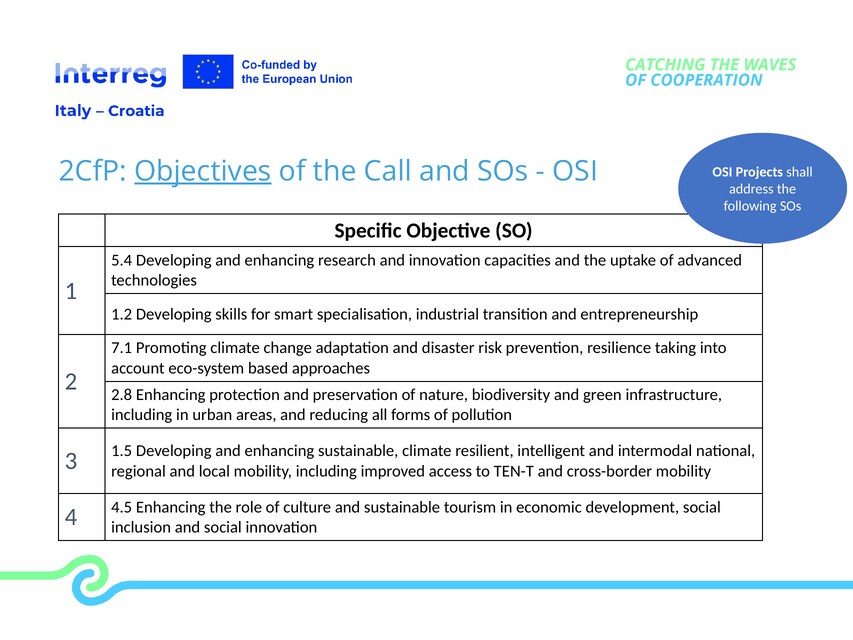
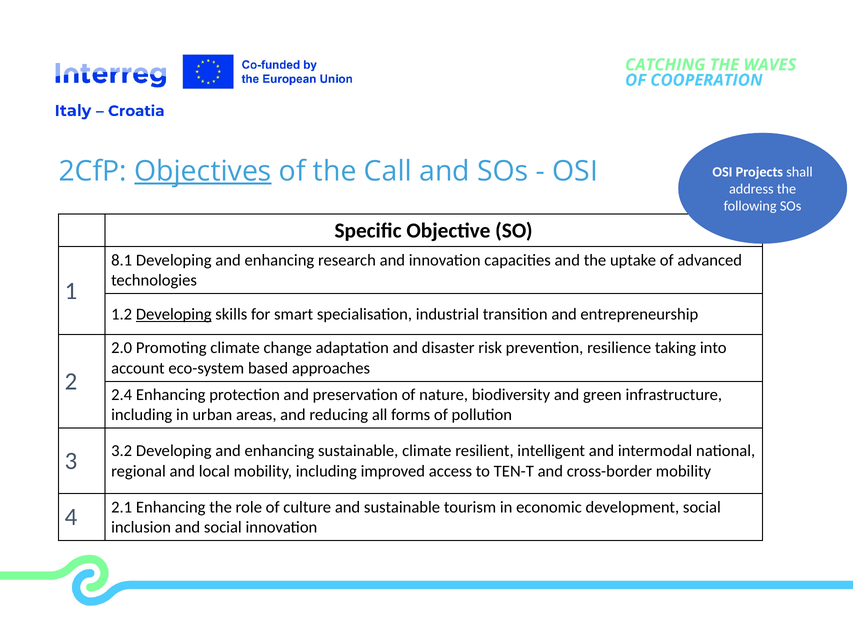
5.4: 5.4 -> 8.1
Developing at (174, 314) underline: none -> present
7.1: 7.1 -> 2.0
2.8: 2.8 -> 2.4
1.5: 1.5 -> 3.2
4.5: 4.5 -> 2.1
